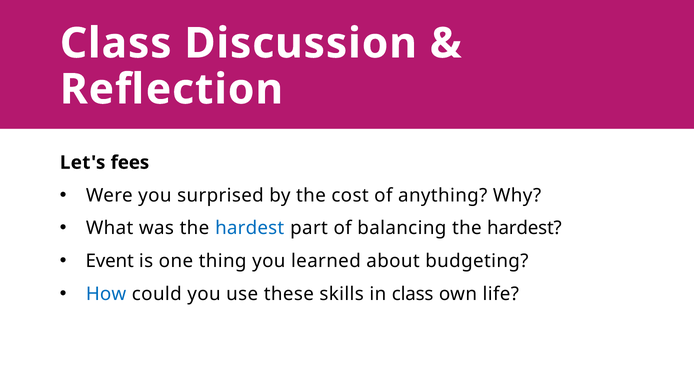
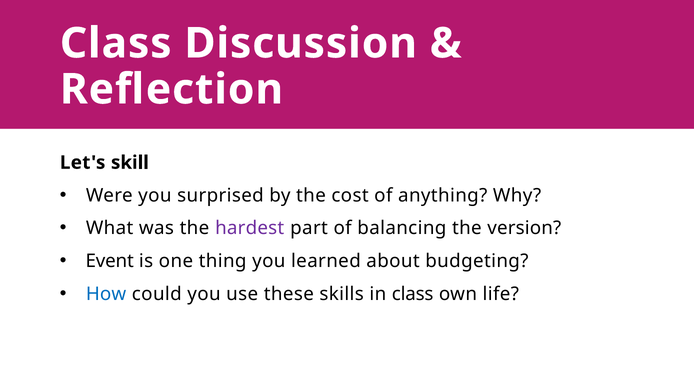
fees: fees -> skill
hardest at (250, 228) colour: blue -> purple
balancing the hardest: hardest -> version
